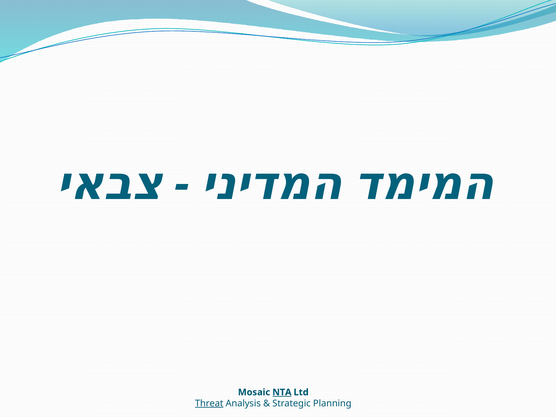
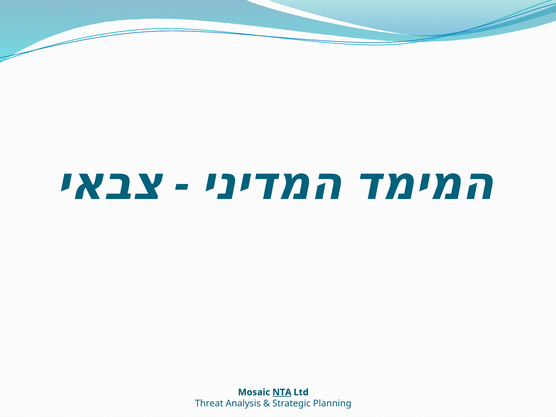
Threat underline: present -> none
